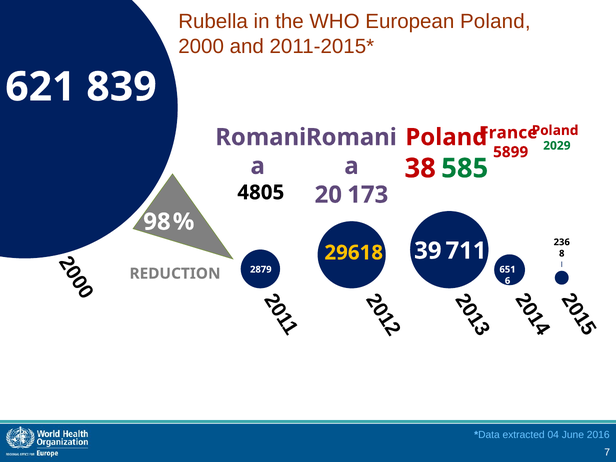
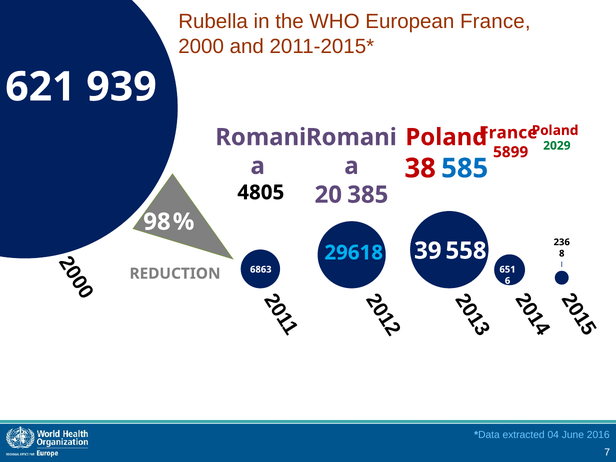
European Poland: Poland -> France
839: 839 -> 939
585 colour: green -> blue
173: 173 -> 385
711: 711 -> 558
29618 colour: yellow -> light blue
2879: 2879 -> 6863
